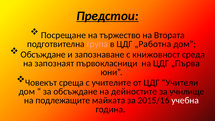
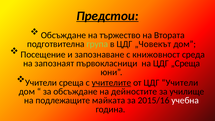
Посрещане at (63, 35): Посрещане -> Обсъждане
група colour: pink -> light green
„Работна: „Работна -> „Човекът
Обсъждане at (43, 54): Обсъждане -> Посещение
„Първа: „Първа -> „Среща
Човекът at (41, 83): Човекът -> Учители
учителите underline: none -> present
